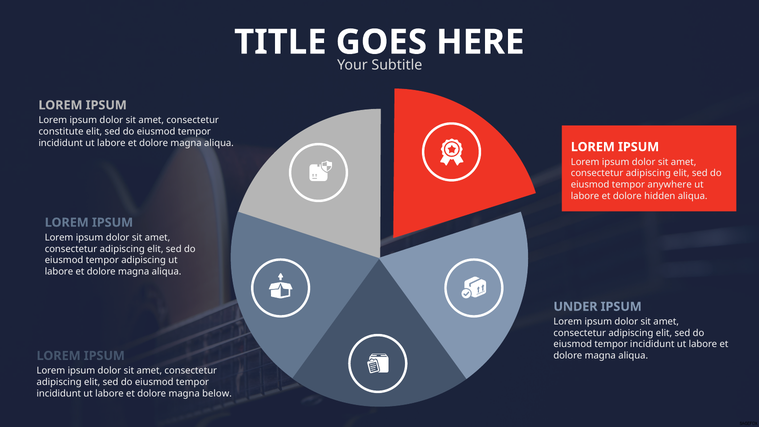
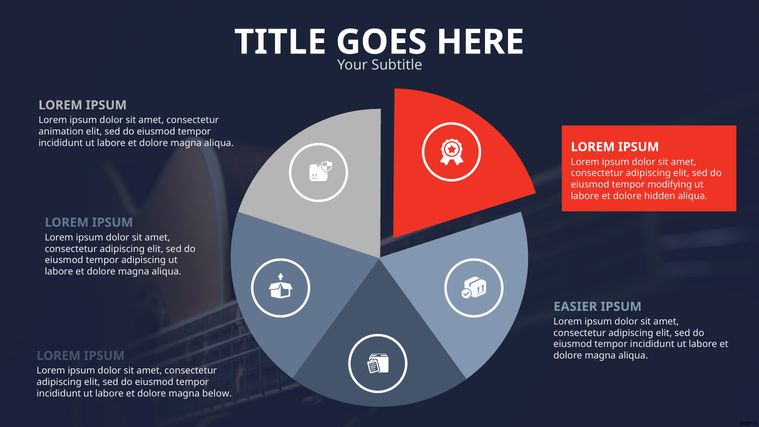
constitute: constitute -> animation
anywhere: anywhere -> modifying
UNDER: UNDER -> EASIER
